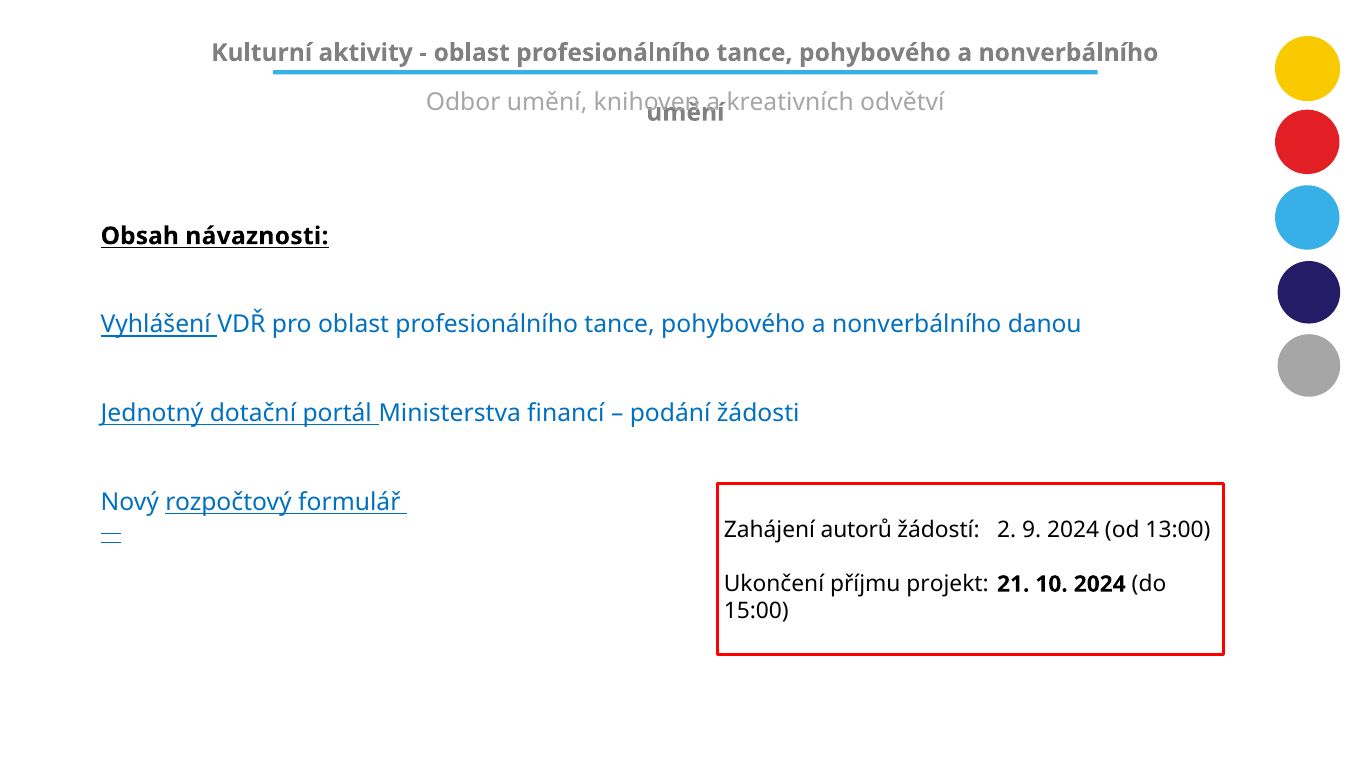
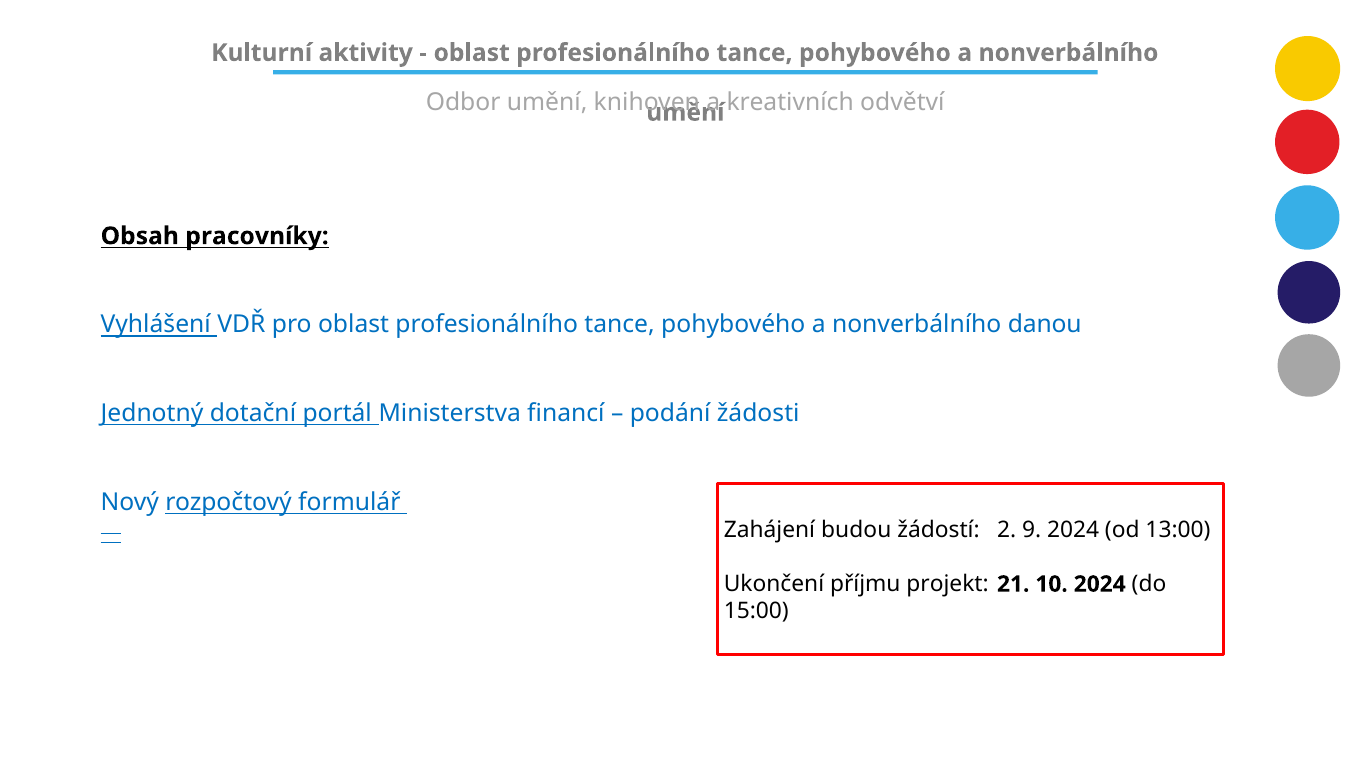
návaznosti: návaznosti -> pracovníky
autorů: autorů -> budou
